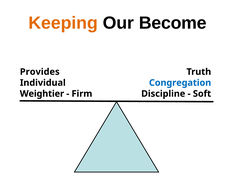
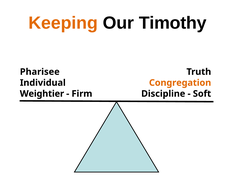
Become: Become -> Timothy
Provides: Provides -> Pharisee
Congregation colour: blue -> orange
